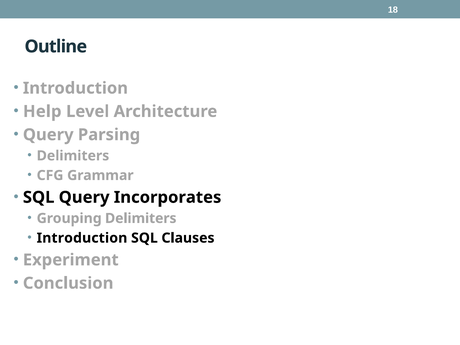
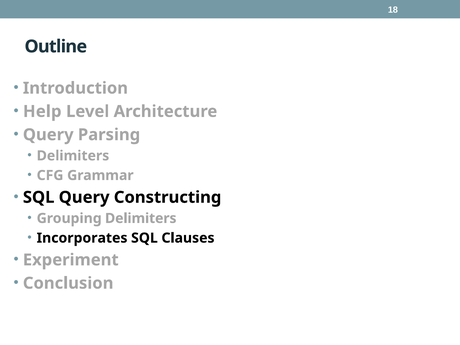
Incorporates: Incorporates -> Constructing
Introduction at (82, 238): Introduction -> Incorporates
